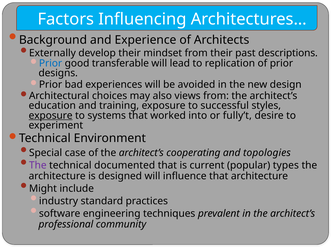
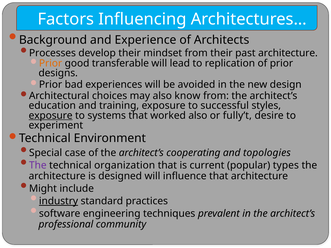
Externally: Externally -> Processes
past descriptions: descriptions -> architecture
Prior at (51, 63) colour: blue -> orange
views: views -> know
worked into: into -> also
documented: documented -> organization
industry underline: none -> present
